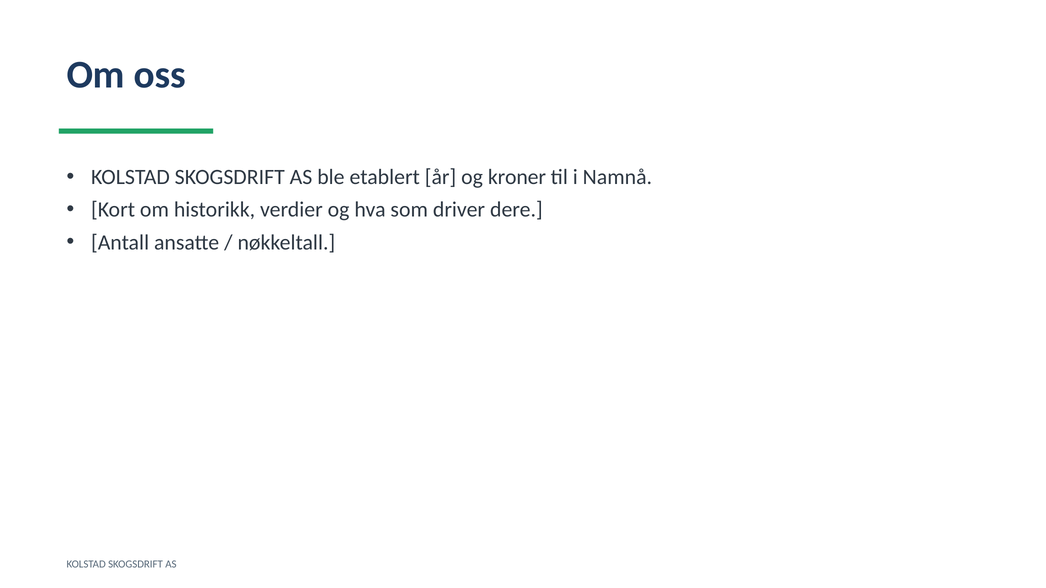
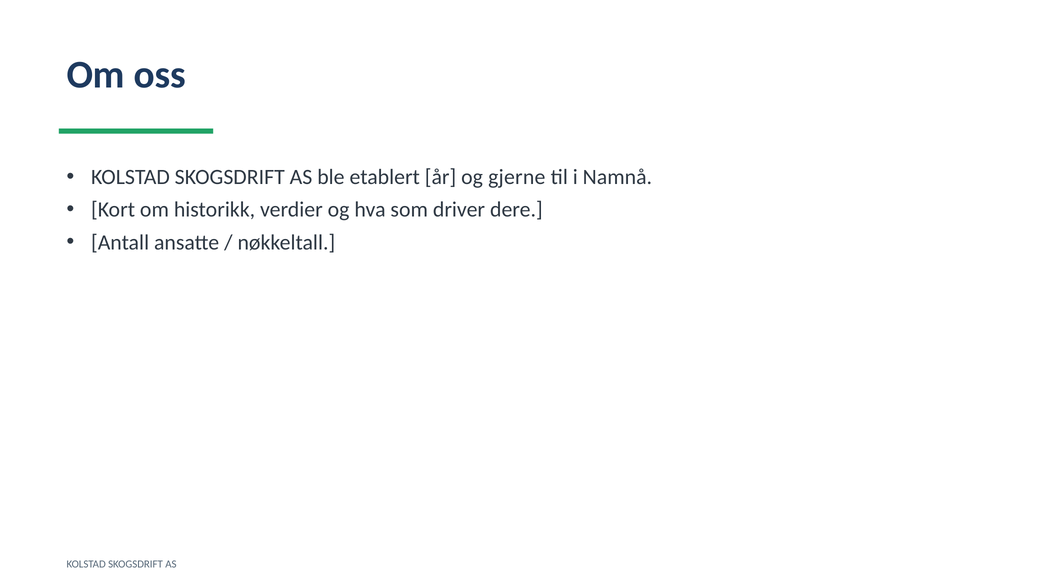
kroner: kroner -> gjerne
